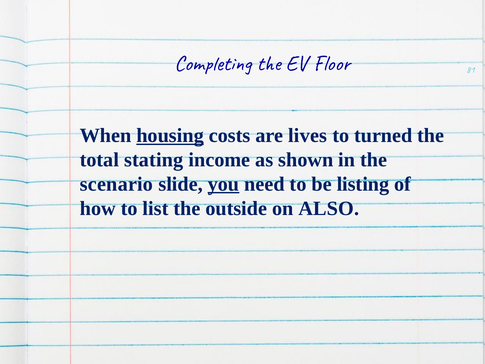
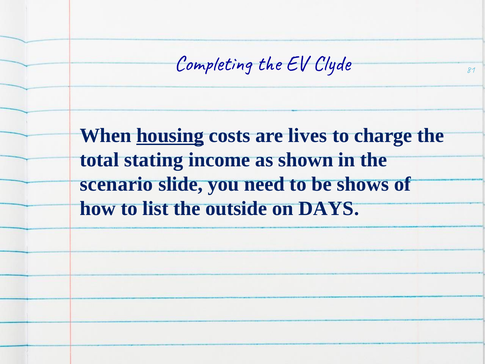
Floor: Floor -> Clyde
turned: turned -> charge
you underline: present -> none
listing: listing -> shows
ALSO: ALSO -> DAYS
